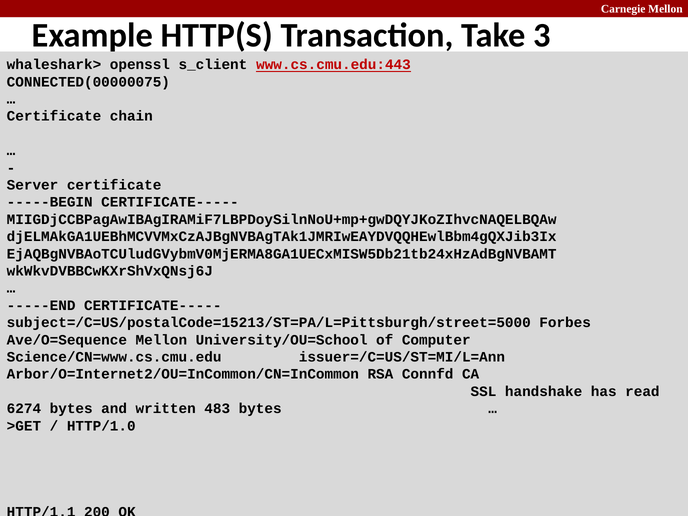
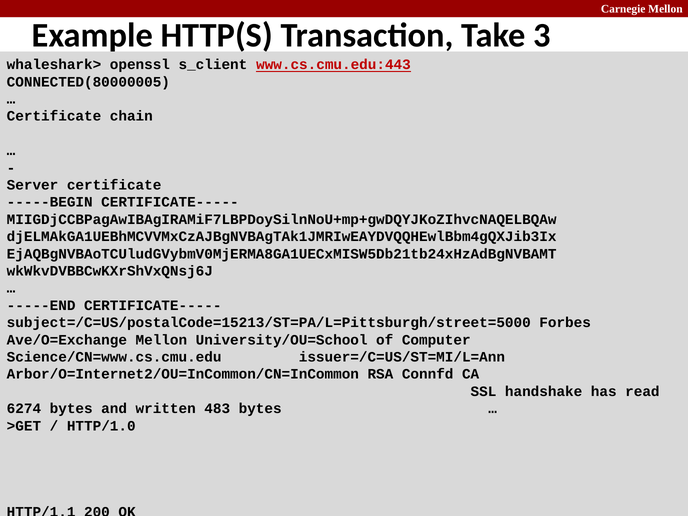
CONNECTED(00000075: CONNECTED(00000075 -> CONNECTED(80000005
Ave/O=Sequence: Ave/O=Sequence -> Ave/O=Exchange
